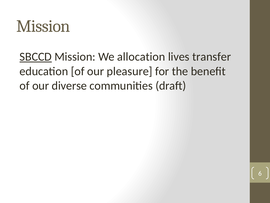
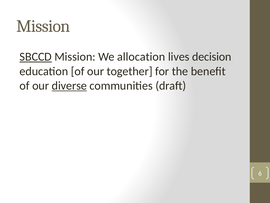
transfer: transfer -> decision
pleasure: pleasure -> together
diverse underline: none -> present
